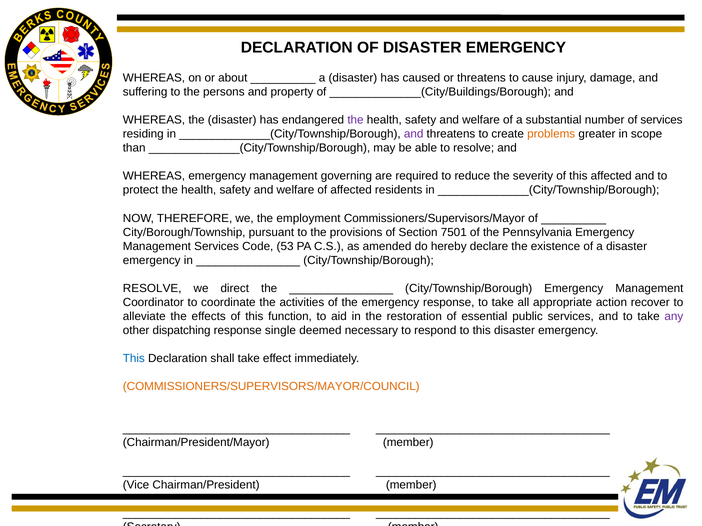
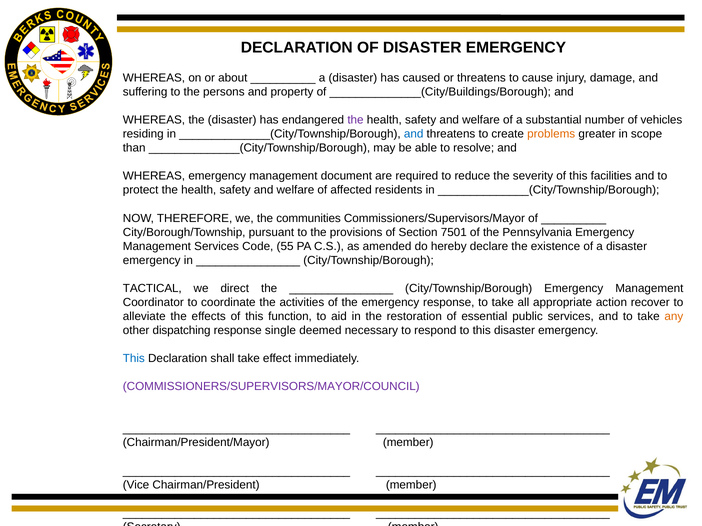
of services: services -> vehicles
and at (414, 134) colour: purple -> blue
governing: governing -> document
this affected: affected -> facilities
employment: employment -> communities
53: 53 -> 55
RESOLVE at (152, 289): RESOLVE -> TACTICAL
any colour: purple -> orange
COMMISSIONERS/SUPERVISORS/MAYOR/COUNCIL colour: orange -> purple
